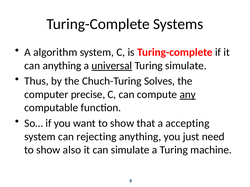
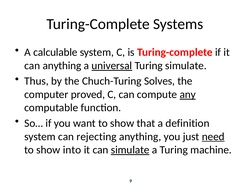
algorithm: algorithm -> calculable
precise: precise -> proved
accepting: accepting -> definition
need underline: none -> present
also: also -> into
simulate at (130, 150) underline: none -> present
